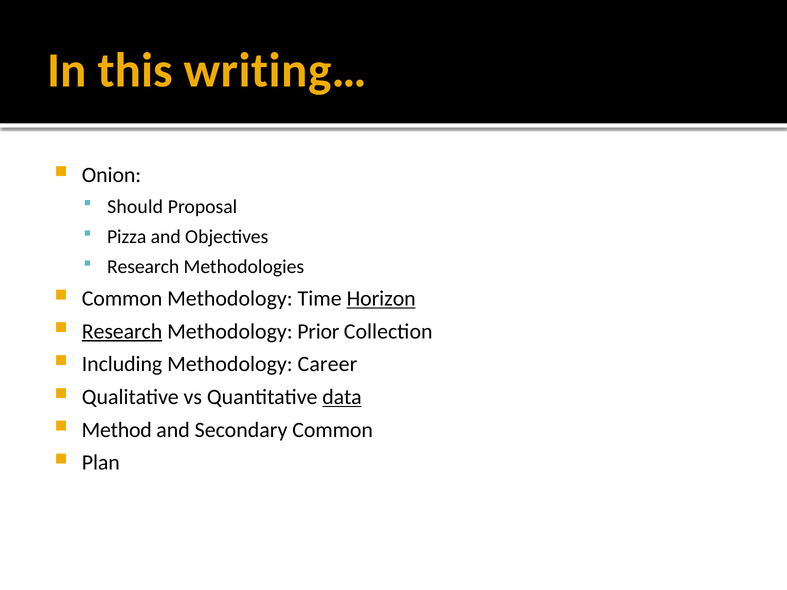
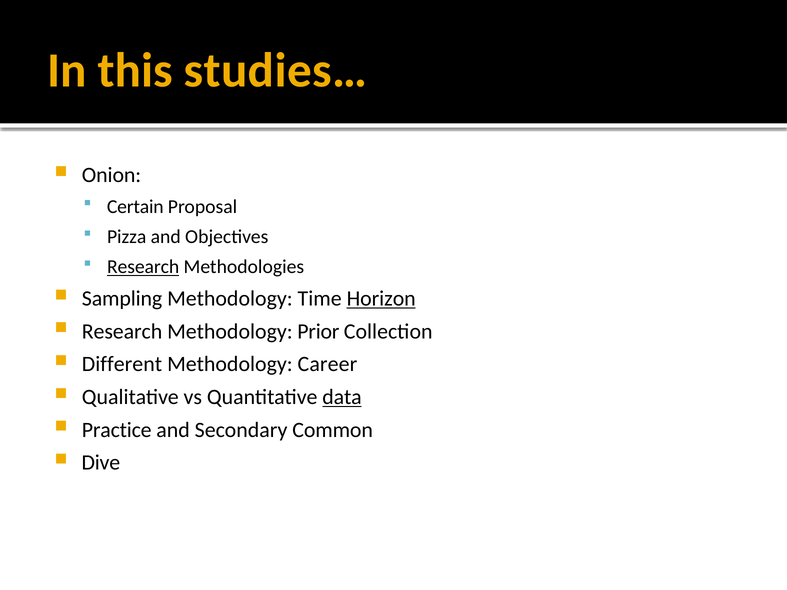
writing…: writing… -> studies…
Should: Should -> Certain
Research at (143, 267) underline: none -> present
Common at (122, 299): Common -> Sampling
Research at (122, 332) underline: present -> none
Including: Including -> Different
Method: Method -> Practice
Plan: Plan -> Dive
